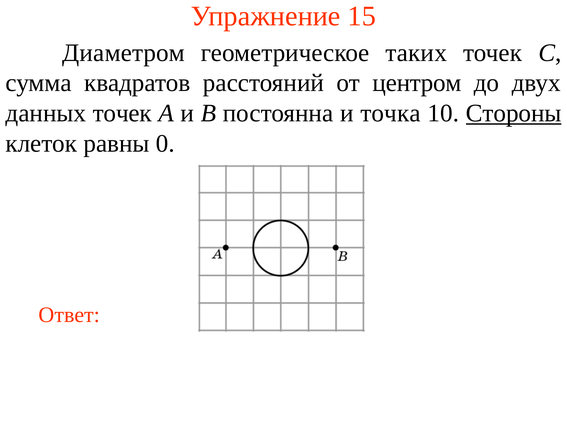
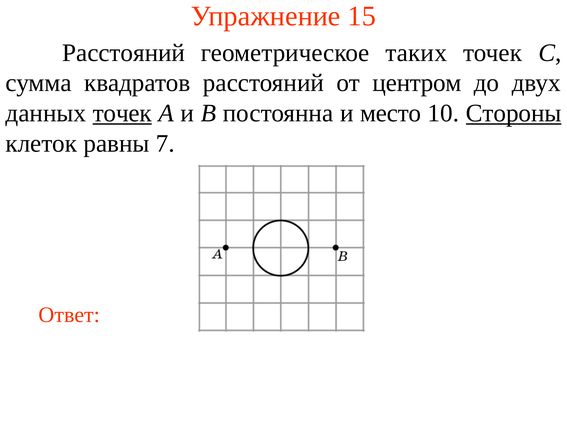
Диаметром at (124, 53): Диаметром -> Расстояний
точек at (122, 113) underline: none -> present
точка: точка -> место
0: 0 -> 7
